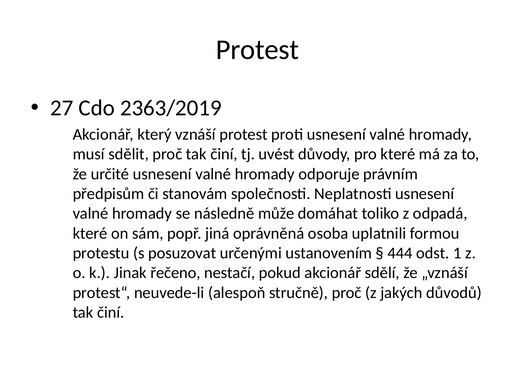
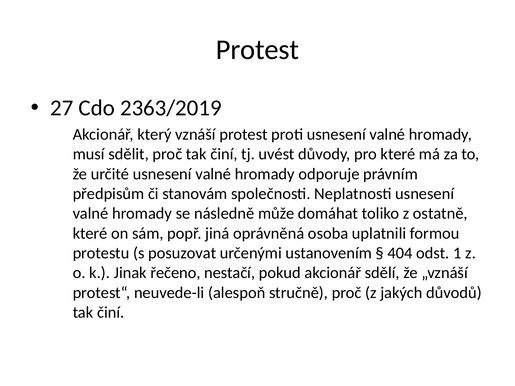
odpadá: odpadá -> ostatně
444: 444 -> 404
